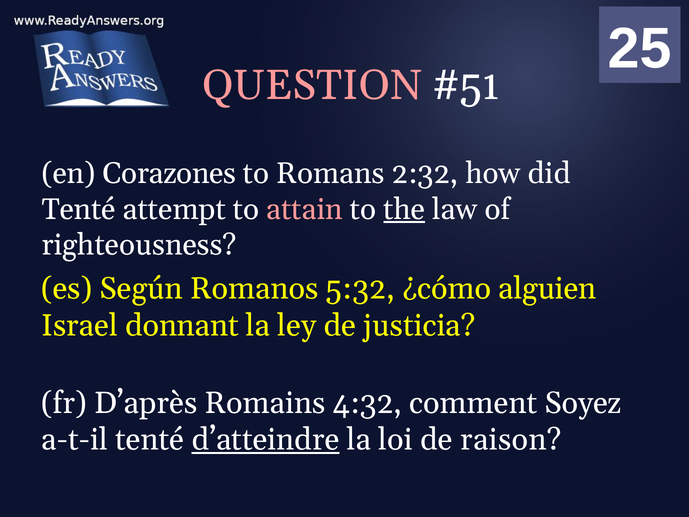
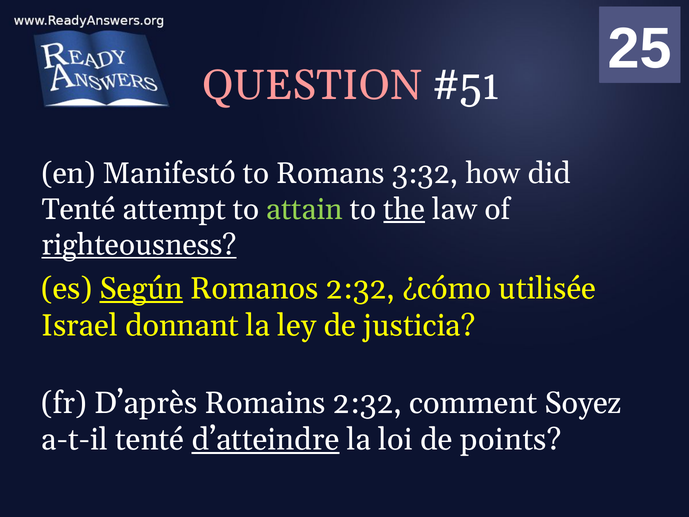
Corazones: Corazones -> Manifestó
2:32: 2:32 -> 3:32
attain colour: pink -> light green
righteousness underline: none -> present
Según underline: none -> present
Romanos 5:32: 5:32 -> 2:32
alguien: alguien -> utilisée
Romains 4:32: 4:32 -> 2:32
raison: raison -> points
